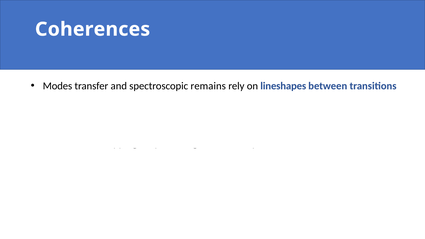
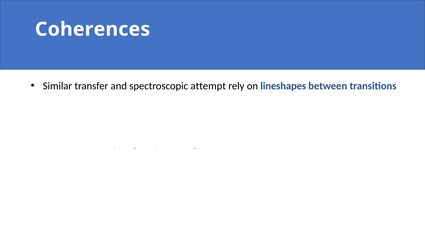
Modes at (57, 86): Modes -> Similar
spectroscopic remains: remains -> attempt
